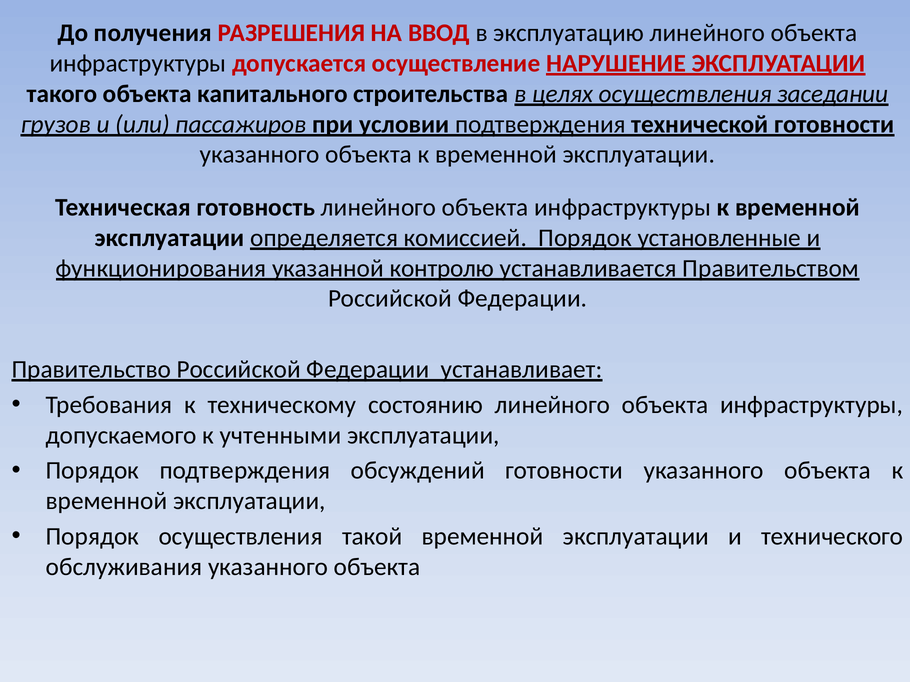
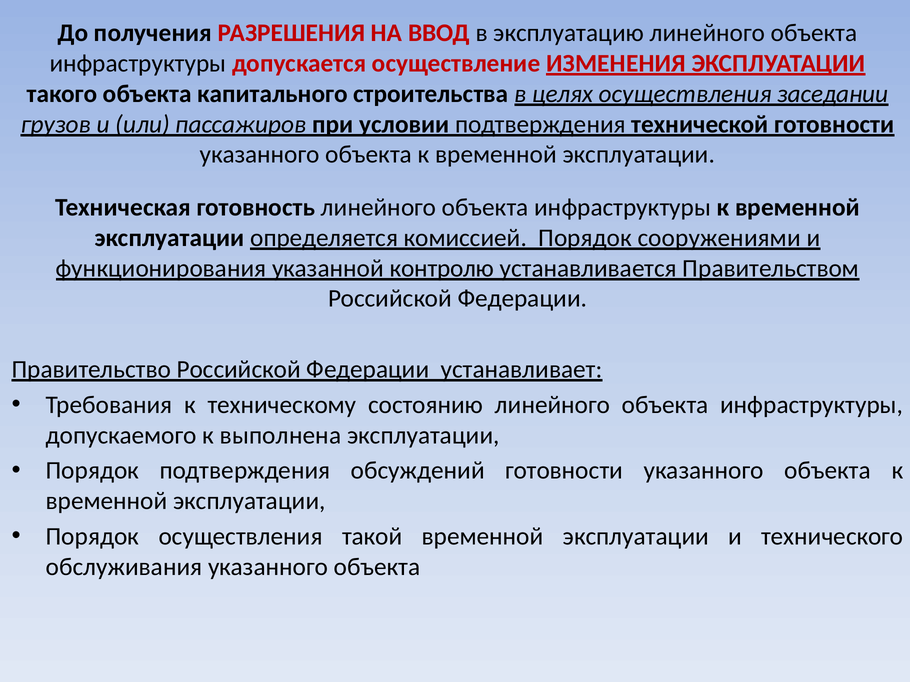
НАРУШЕНИЕ: НАРУШЕНИЕ -> ИЗМЕНЕНИЯ
установленные: установленные -> сооружениями
учтенными: учтенными -> выполнена
